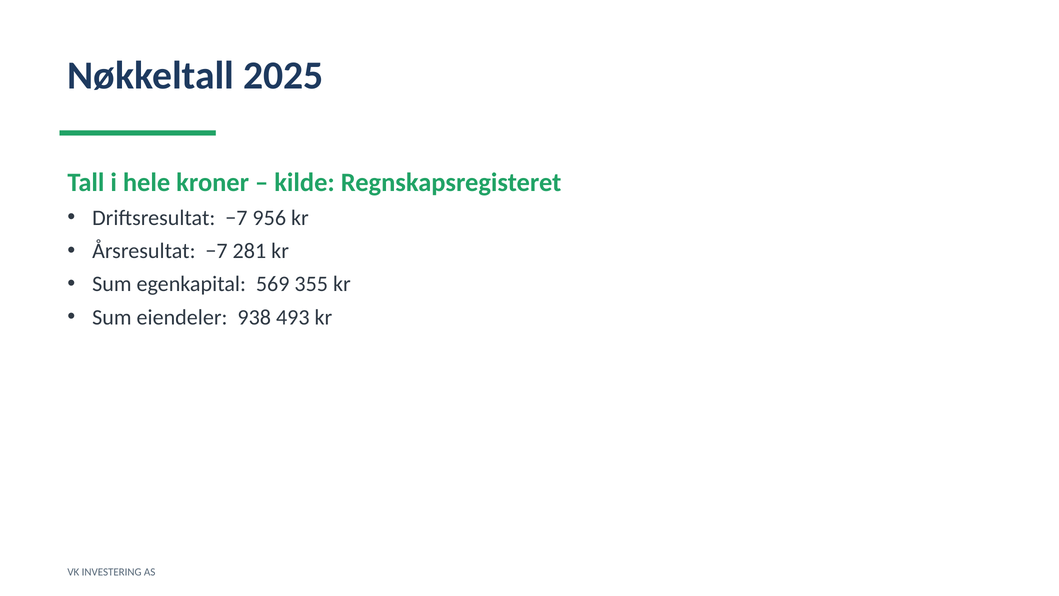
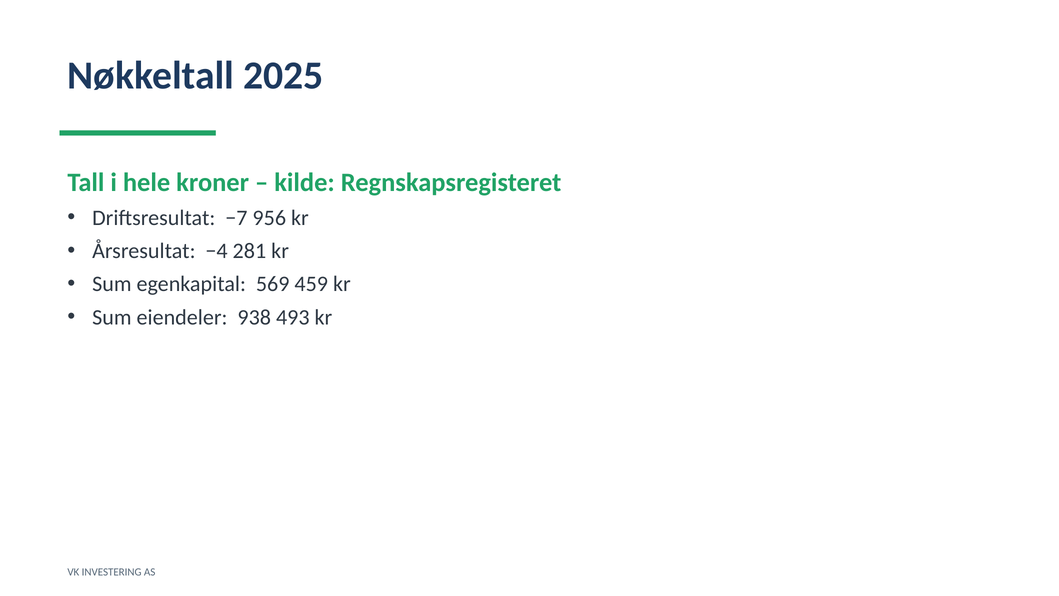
Årsresultat −7: −7 -> −4
355: 355 -> 459
